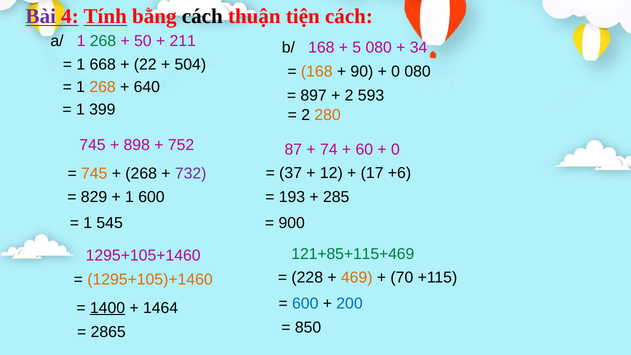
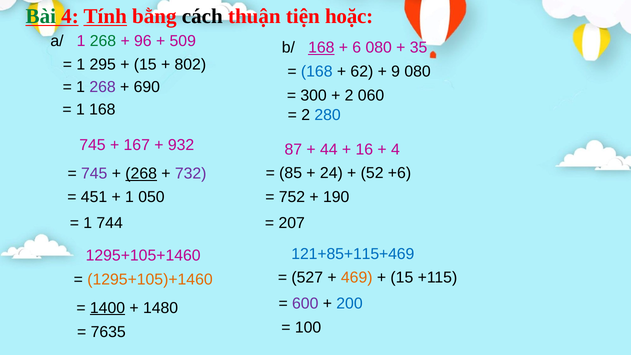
Bài colour: purple -> green
tiện cách: cách -> hoặc
50: 50 -> 96
211: 211 -> 509
168 at (321, 48) underline: none -> present
5: 5 -> 6
34: 34 -> 35
668: 668 -> 295
22 at (145, 64): 22 -> 15
504: 504 -> 802
168 at (317, 71) colour: orange -> blue
90: 90 -> 62
0 at (396, 71): 0 -> 9
268 at (103, 87) colour: orange -> purple
640: 640 -> 690
897: 897 -> 300
593: 593 -> 060
1 399: 399 -> 168
280 colour: orange -> blue
898: 898 -> 167
752: 752 -> 932
74: 74 -> 44
60: 60 -> 16
0 at (395, 149): 0 -> 4
37: 37 -> 85
12: 12 -> 24
17: 17 -> 52
745 at (94, 173) colour: orange -> purple
268 at (141, 173) underline: none -> present
193: 193 -> 752
285: 285 -> 190
829: 829 -> 451
1 600: 600 -> 050
545: 545 -> 744
900: 900 -> 207
121+85+115+469 colour: green -> blue
228: 228 -> 527
70 at (402, 277): 70 -> 15
600 at (305, 303) colour: blue -> purple
1464: 1464 -> 1480
850: 850 -> 100
2865: 2865 -> 7635
